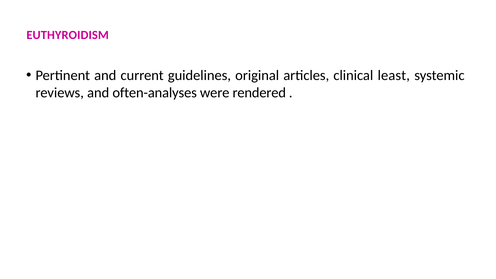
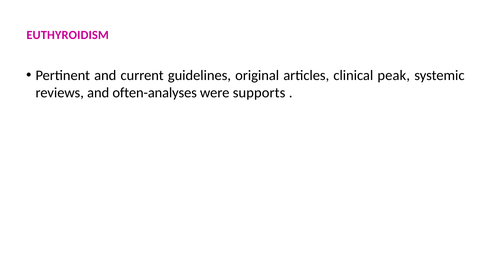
least: least -> peak
rendered: rendered -> supports
